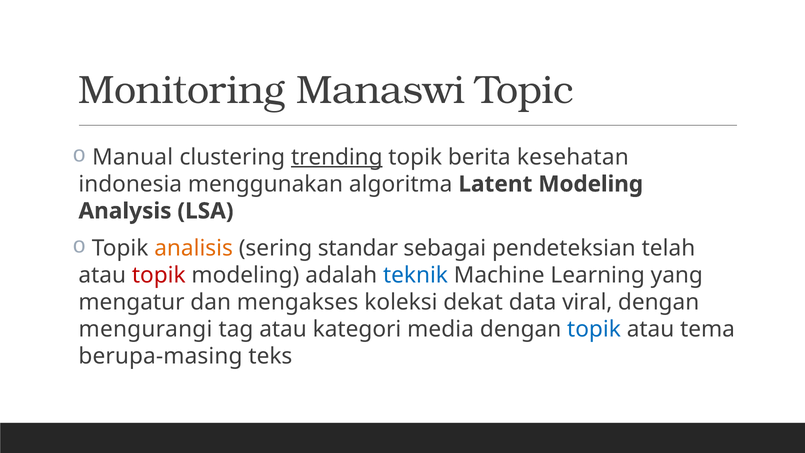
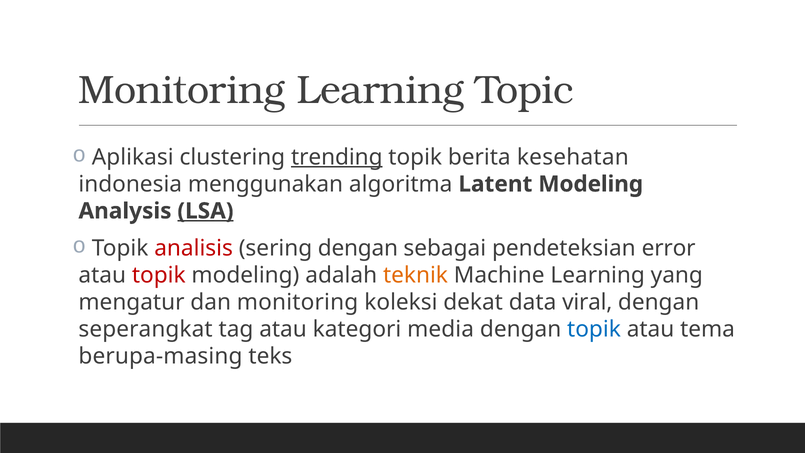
Monitoring Manaswi: Manaswi -> Learning
Manual: Manual -> Aplikasi
LSA underline: none -> present
analisis colour: orange -> red
sering standar: standar -> dengan
telah: telah -> error
teknik colour: blue -> orange
dan mengakses: mengakses -> monitoring
mengurangi: mengurangi -> seperangkat
